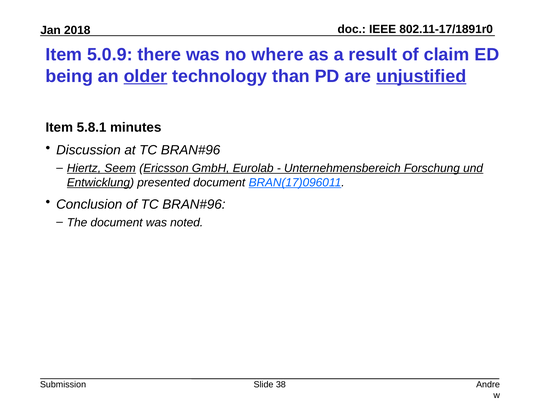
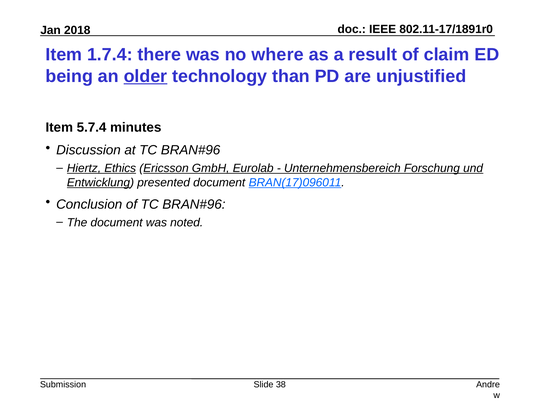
5.0.9: 5.0.9 -> 1.7.4
unjustified underline: present -> none
5.8.1: 5.8.1 -> 5.7.4
Seem: Seem -> Ethics
